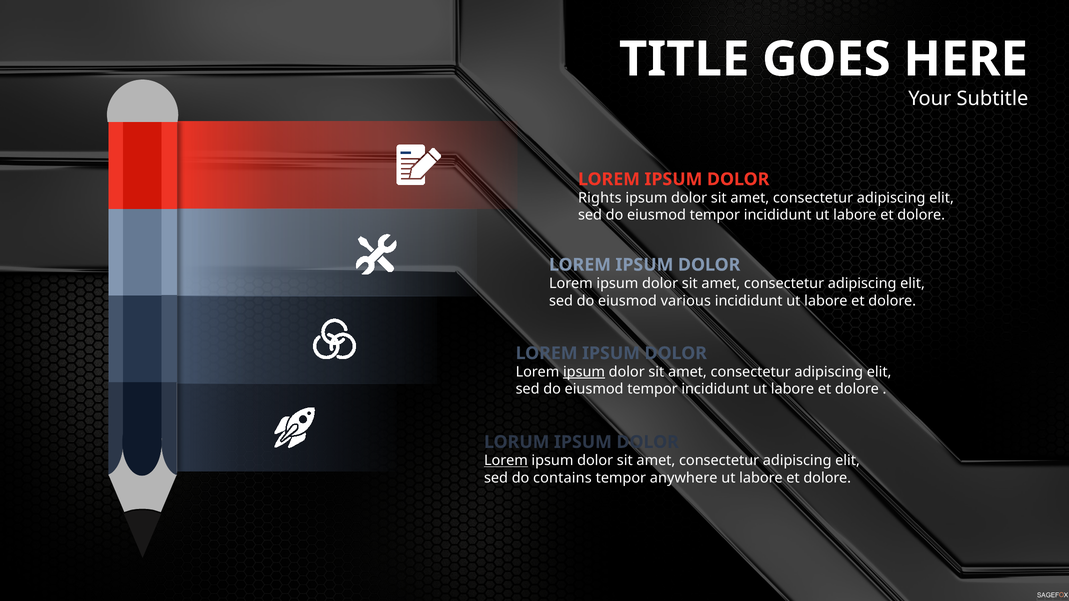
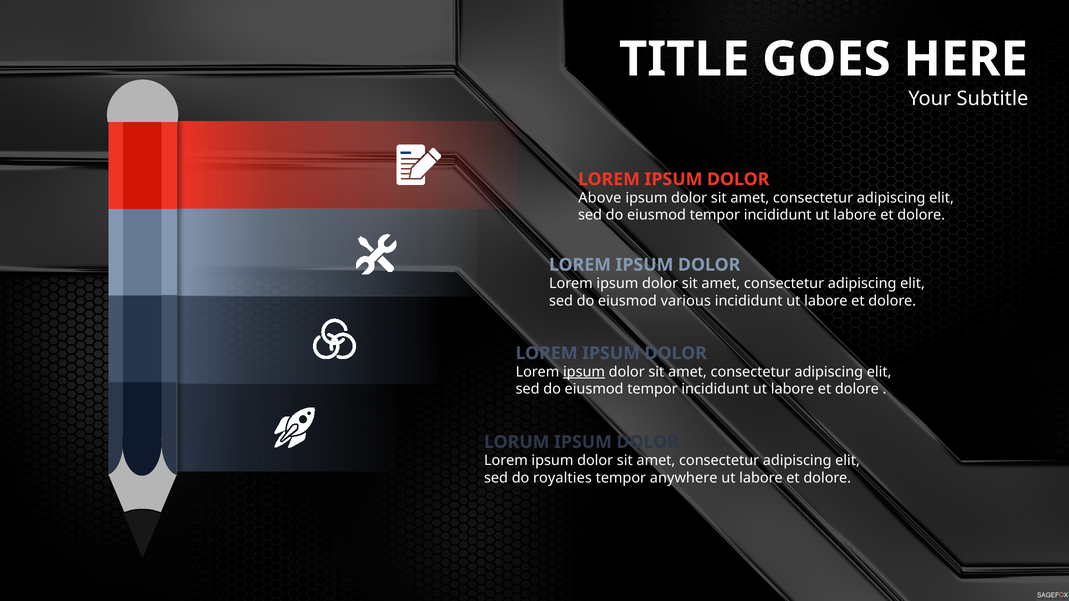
Rights: Rights -> Above
Lorem at (506, 461) underline: present -> none
contains: contains -> royalties
